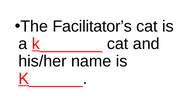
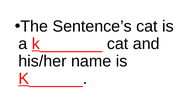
Facilitator’s: Facilitator’s -> Sentence’s
